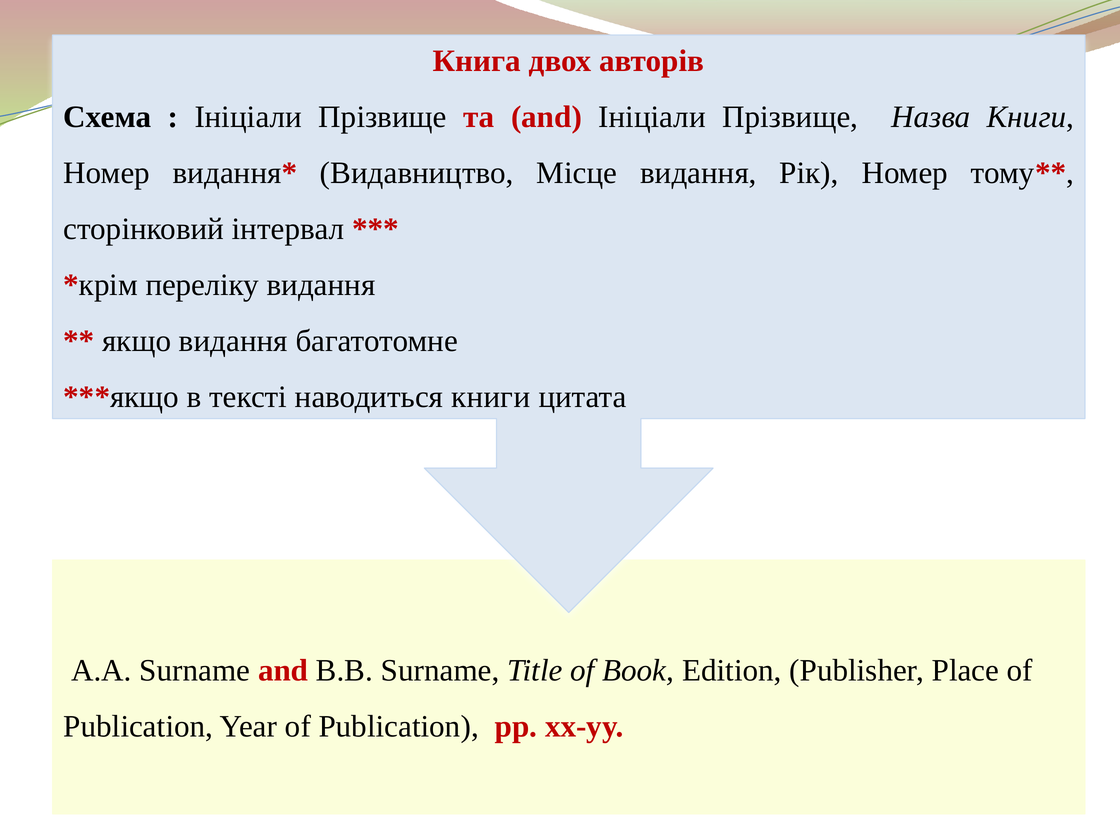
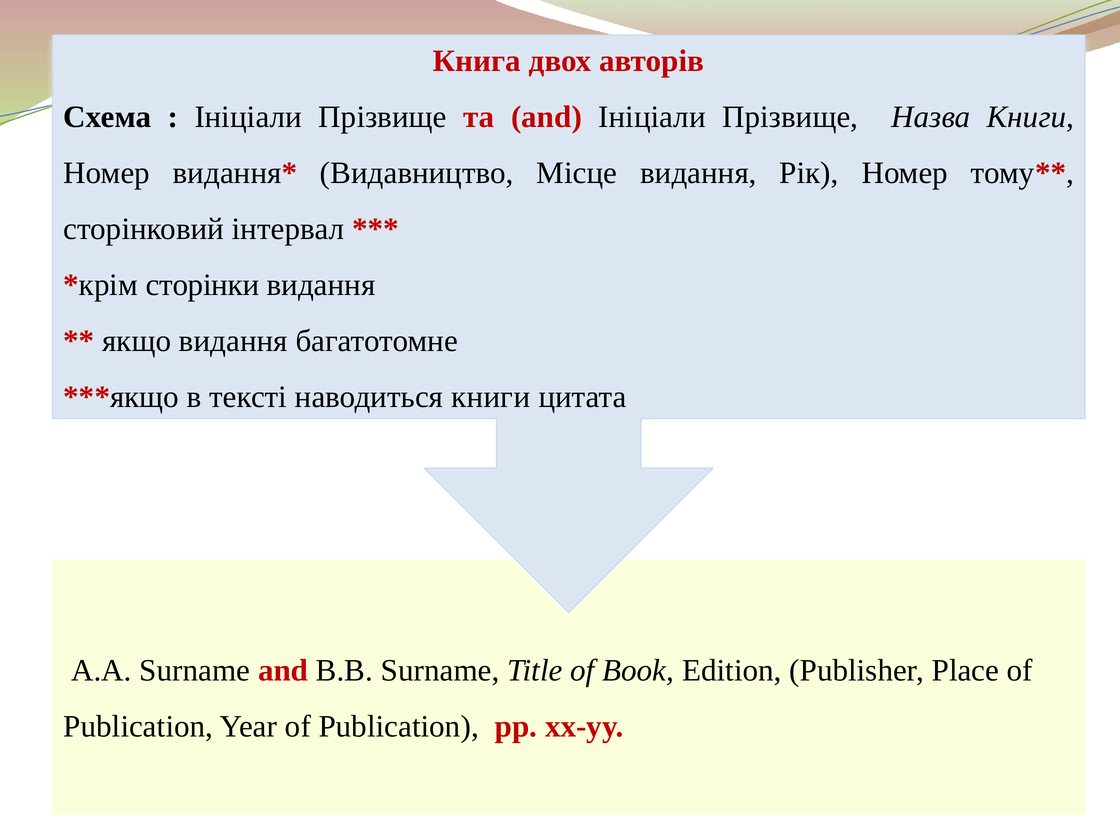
переліку: переліку -> сторінки
